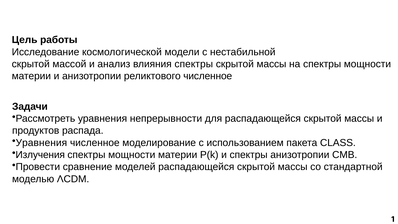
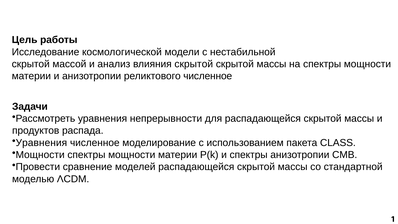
влияния спектры: спектры -> скрытой
Излучения at (40, 155): Излучения -> Мощности
